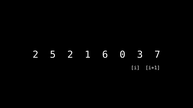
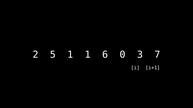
5 2: 2 -> 1
